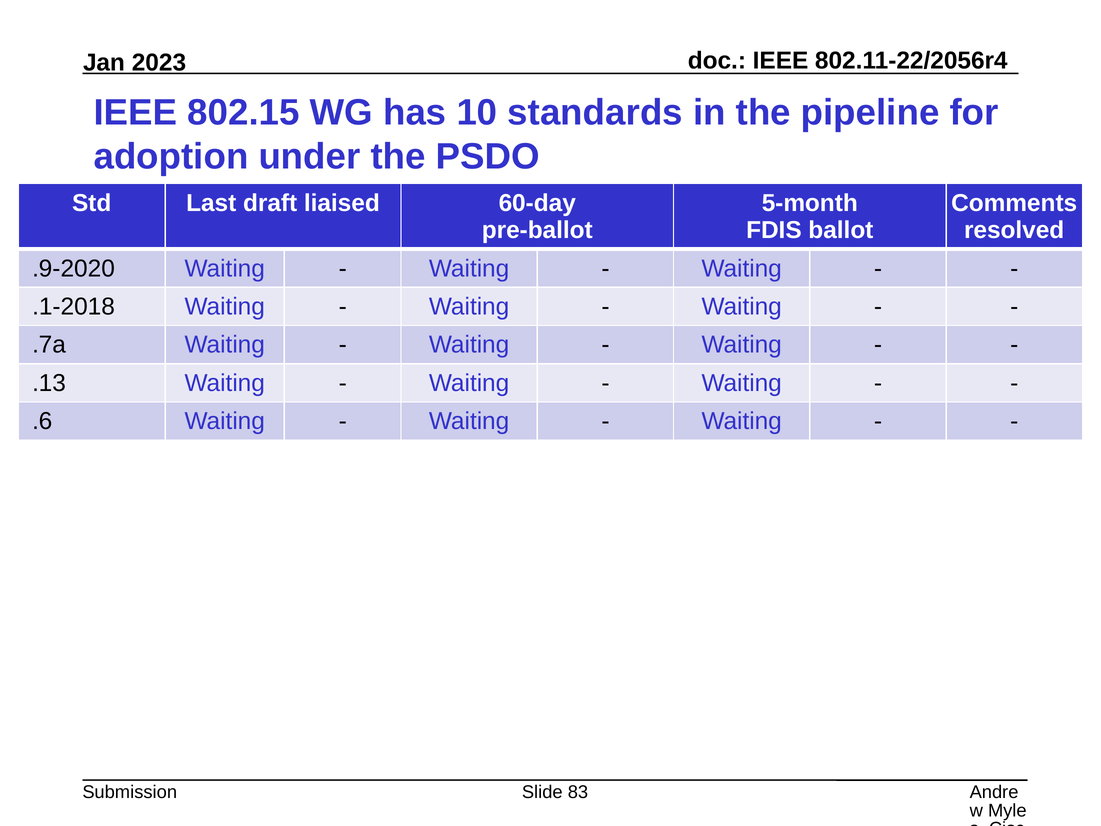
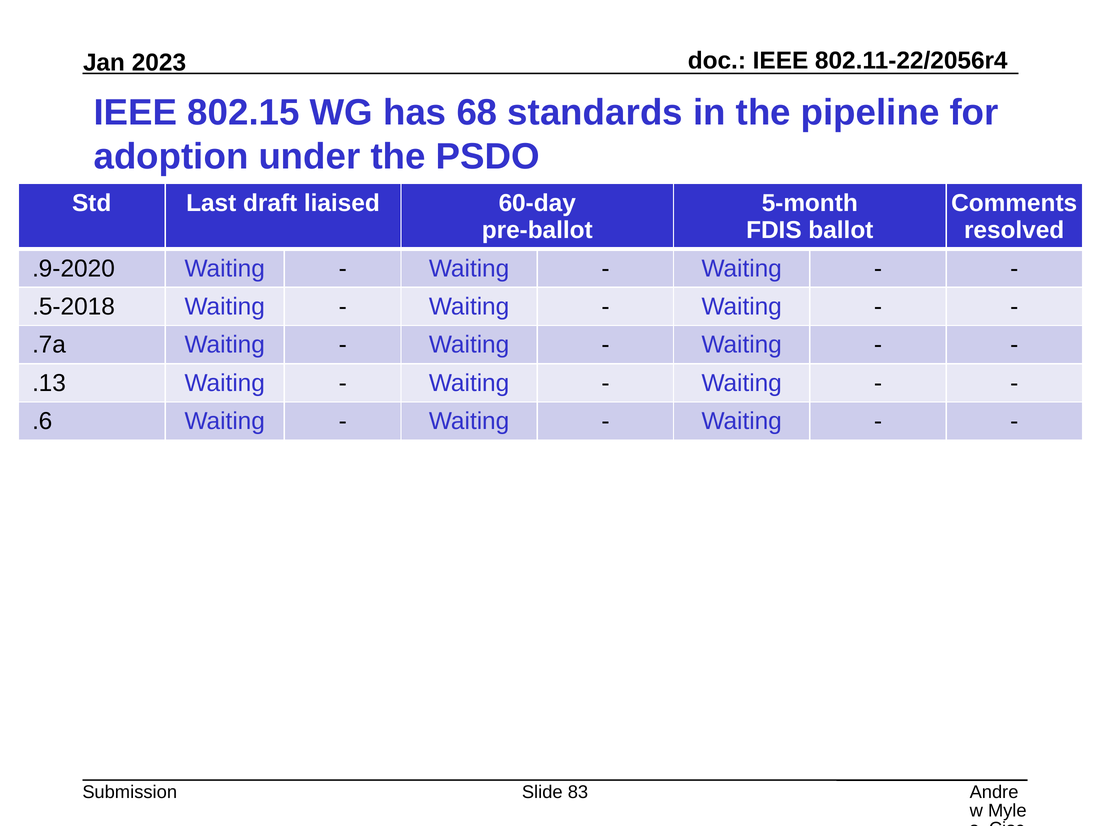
10: 10 -> 68
.1-2018: .1-2018 -> .5-2018
